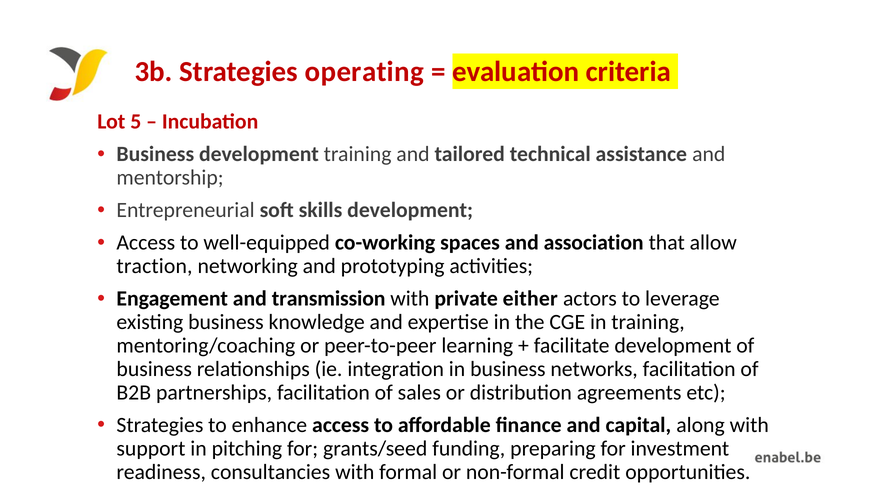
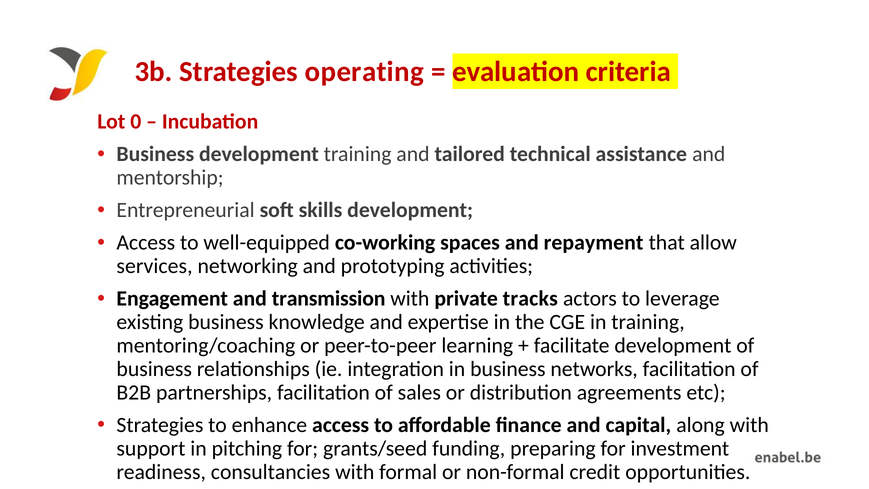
5: 5 -> 0
association: association -> repayment
traction: traction -> services
either: either -> tracks
